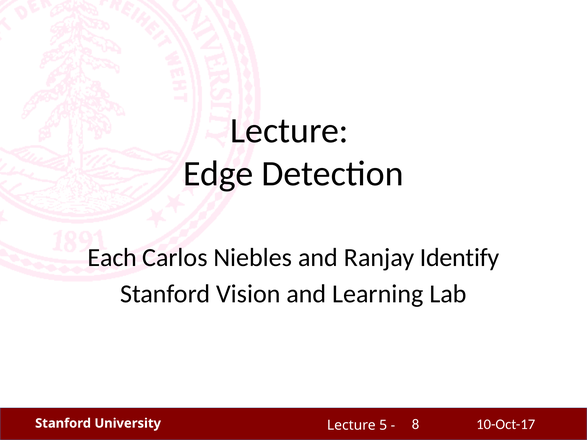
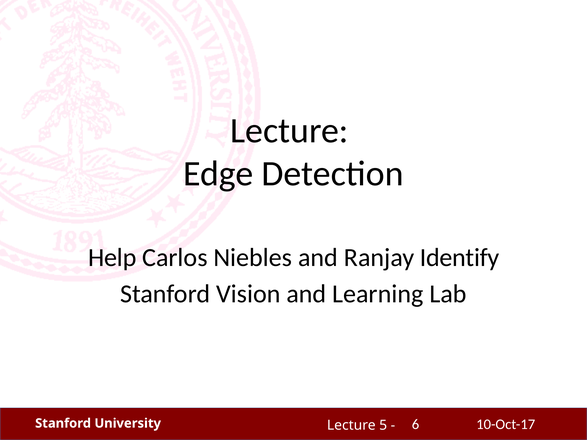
Each: Each -> Help
8: 8 -> 6
